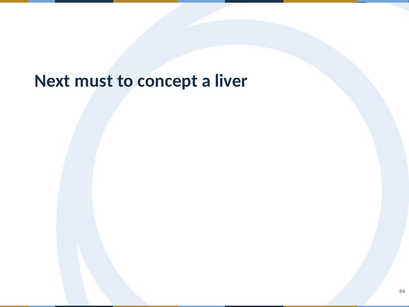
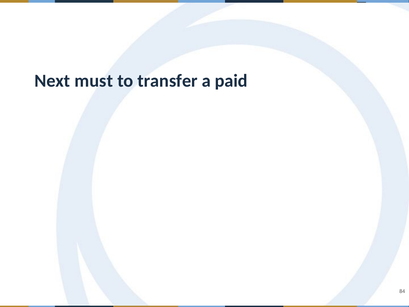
concept: concept -> transfer
liver: liver -> paid
